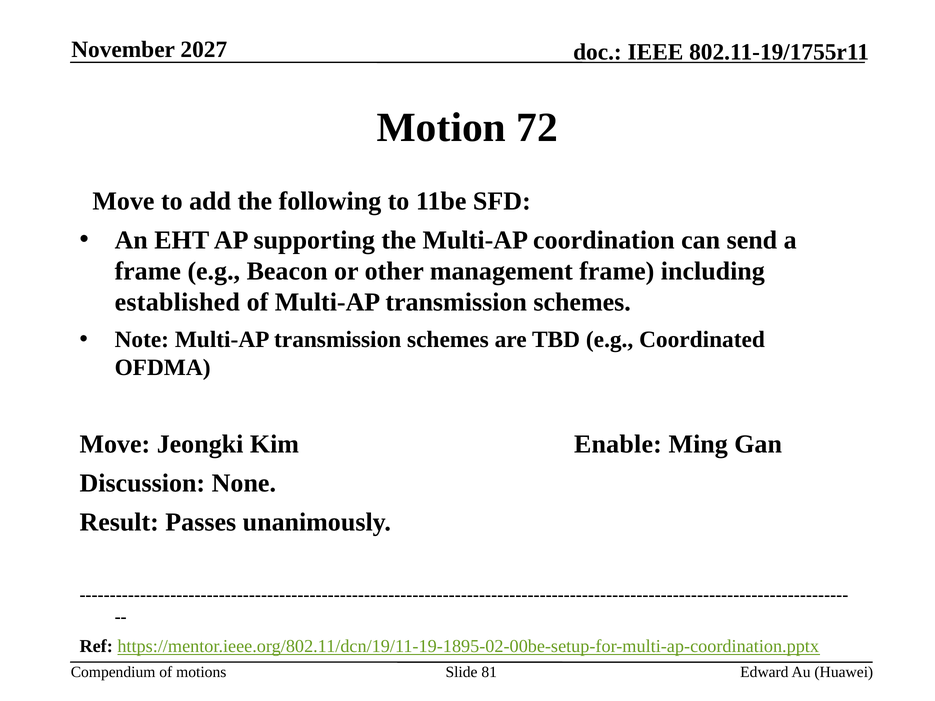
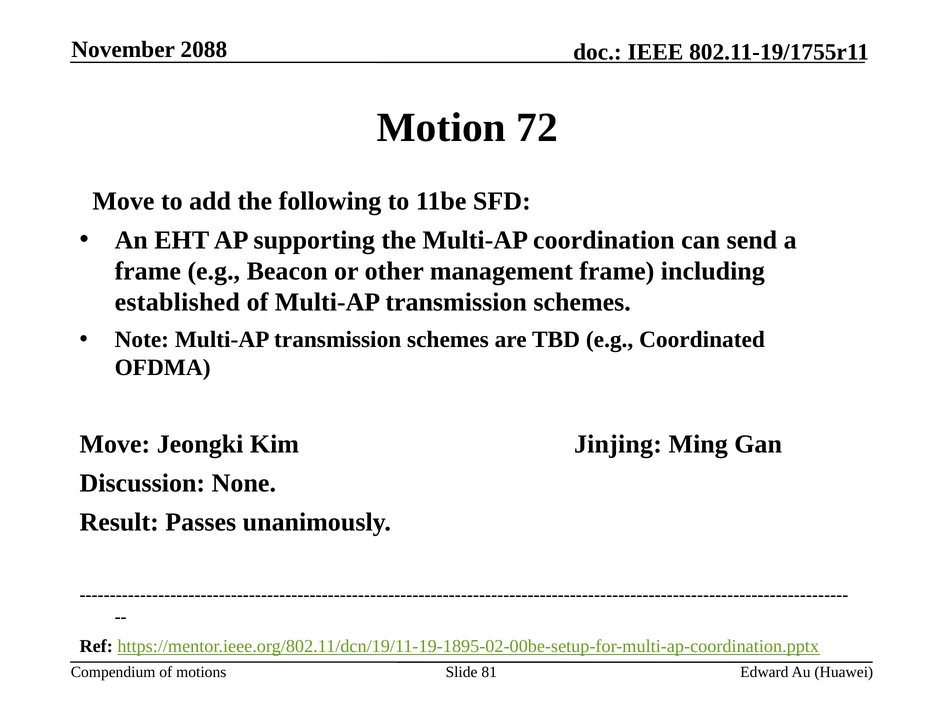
2027: 2027 -> 2088
Enable: Enable -> Jinjing
